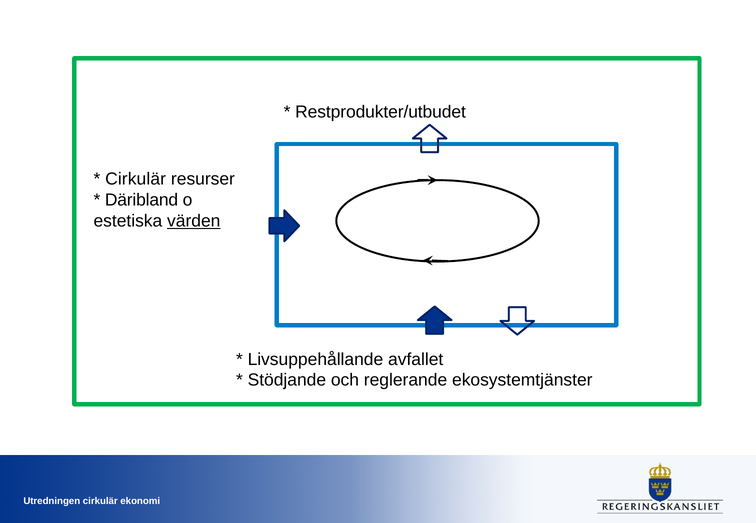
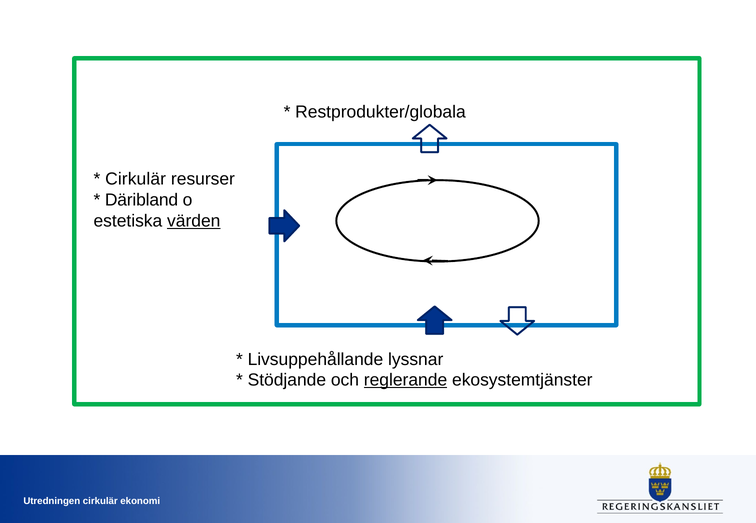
Restprodukter/utbudet: Restprodukter/utbudet -> Restprodukter/globala
avfallet: avfallet -> lyssnar
reglerande underline: none -> present
